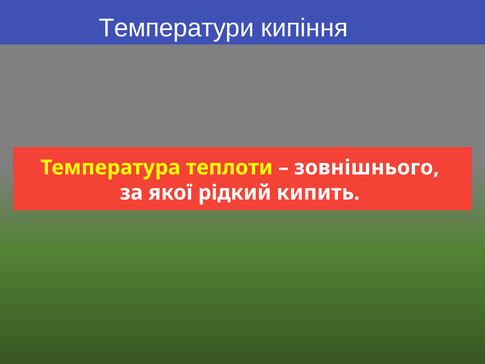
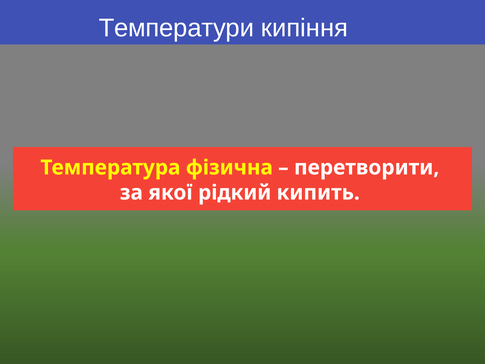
теплоти: теплоти -> фізична
зовнішнього: зовнішнього -> перетворити
